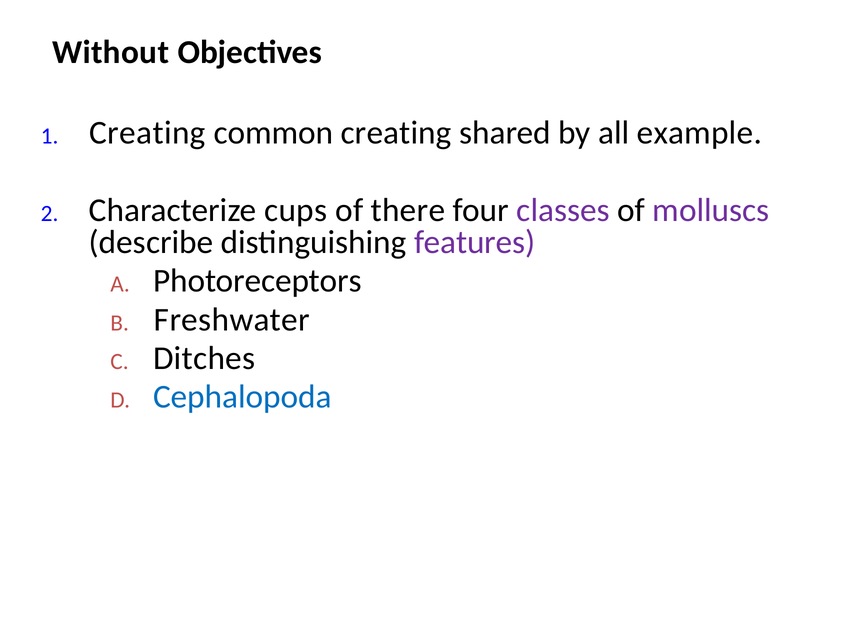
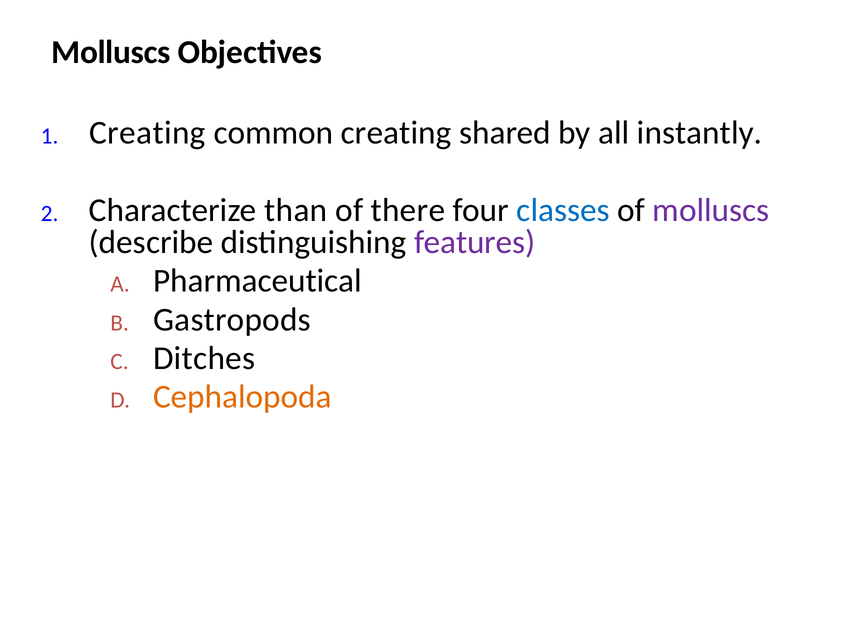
Without at (111, 52): Without -> Molluscs
example: example -> instantly
cups: cups -> than
classes colour: purple -> blue
Photoreceptors: Photoreceptors -> Pharmaceutical
Freshwater: Freshwater -> Gastropods
Cephalopoda colour: blue -> orange
